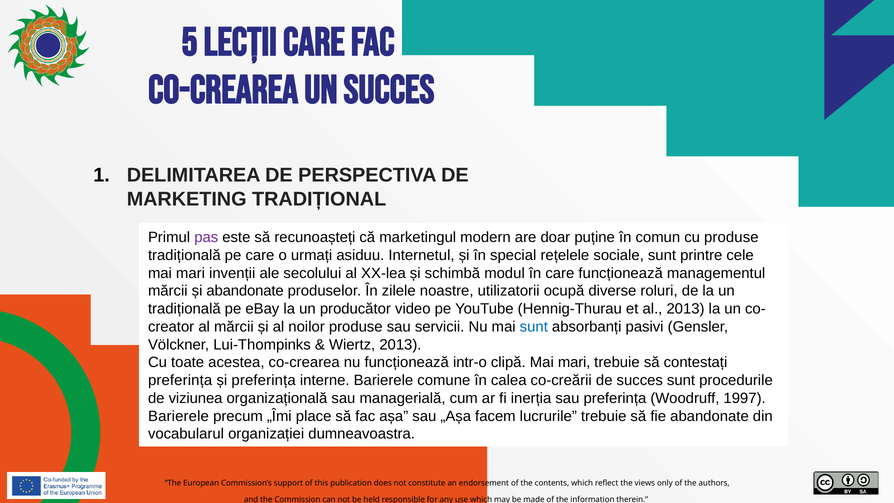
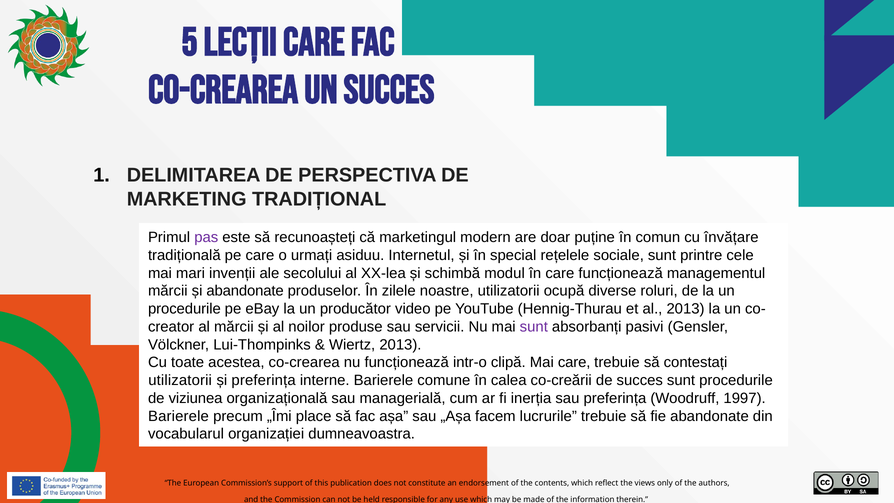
cu produse: produse -> învățare
tradițională at (184, 309): tradițională -> procedurile
sunt at (534, 327) colour: blue -> purple
clipă Mai mari: mari -> care
preferința at (180, 380): preferința -> utilizatorii
